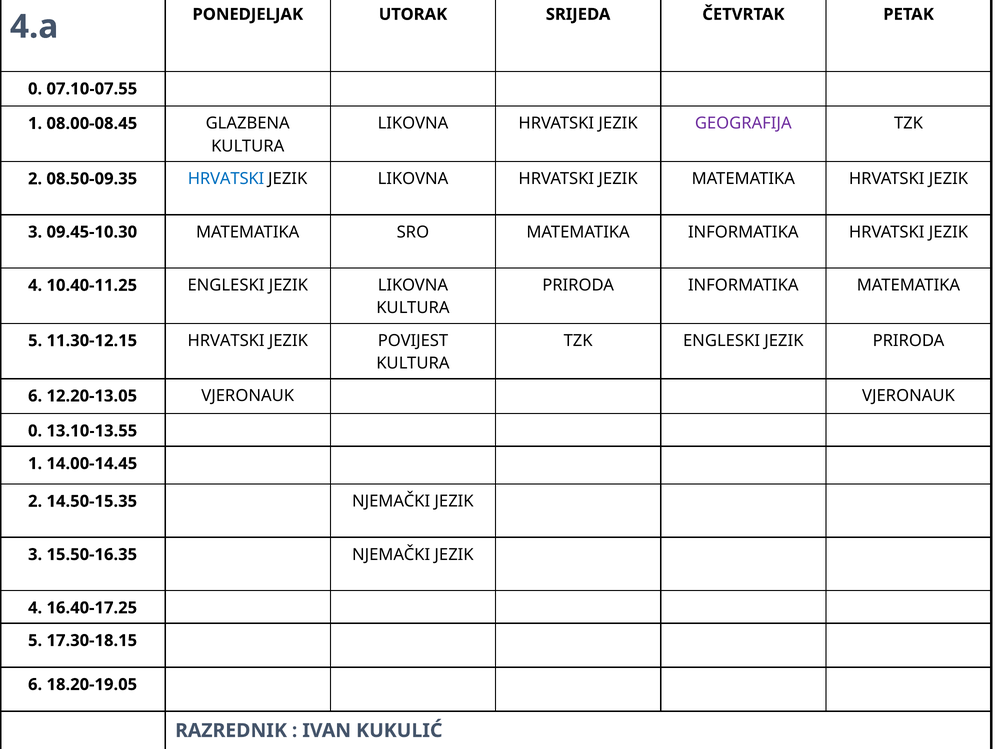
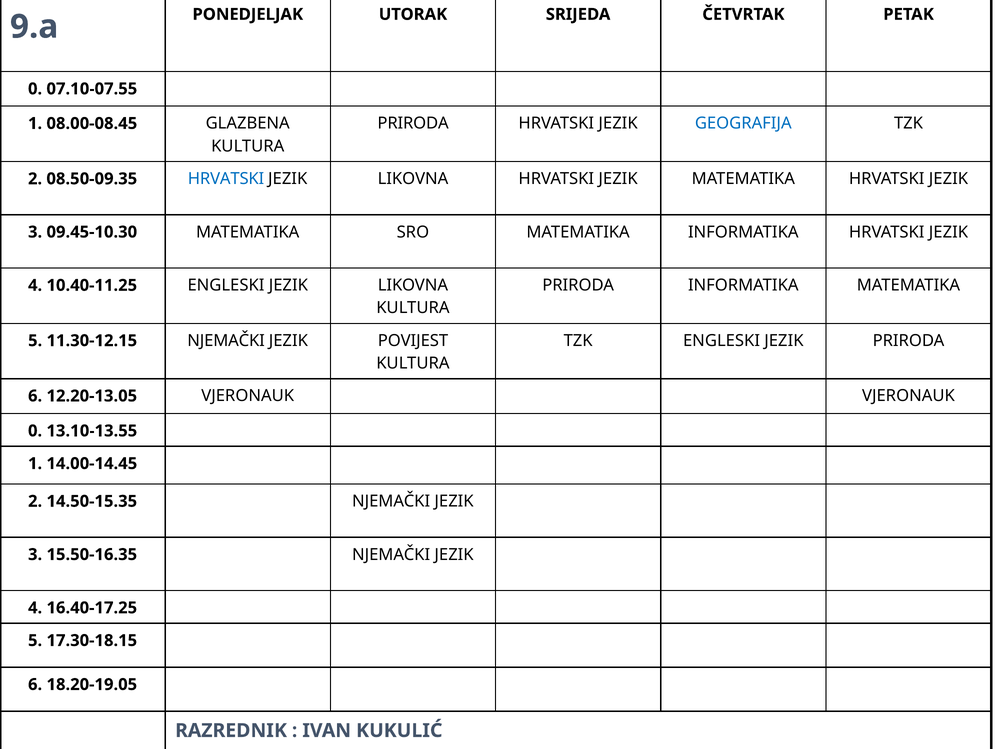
4.a: 4.a -> 9.a
LIKOVNA at (413, 124): LIKOVNA -> PRIRODA
GEOGRAFIJA colour: purple -> blue
11.30-12.15 HRVATSKI: HRVATSKI -> NJEMAČKI
